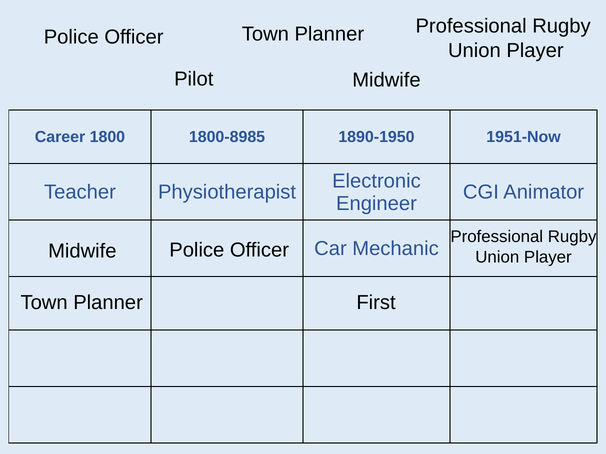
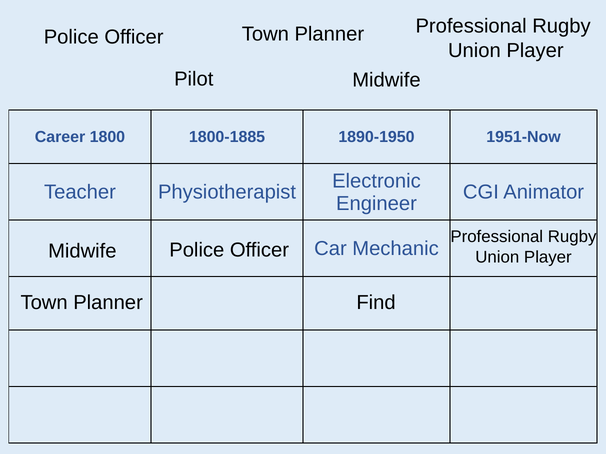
1800-8985: 1800-8985 -> 1800-1885
First: First -> Find
